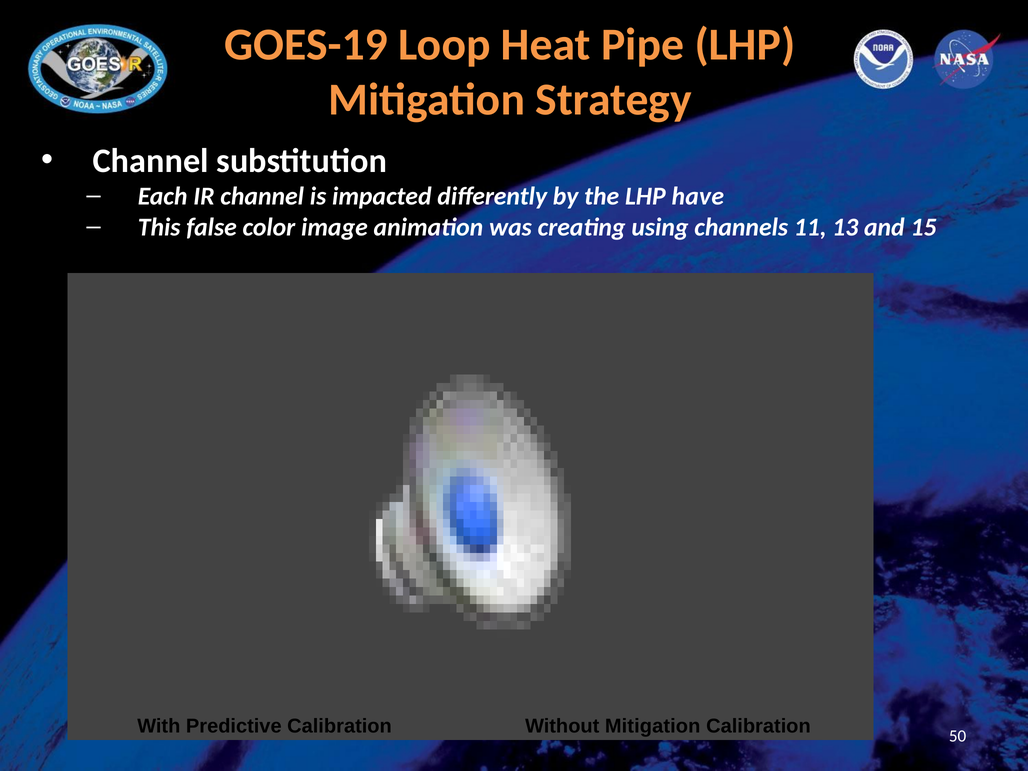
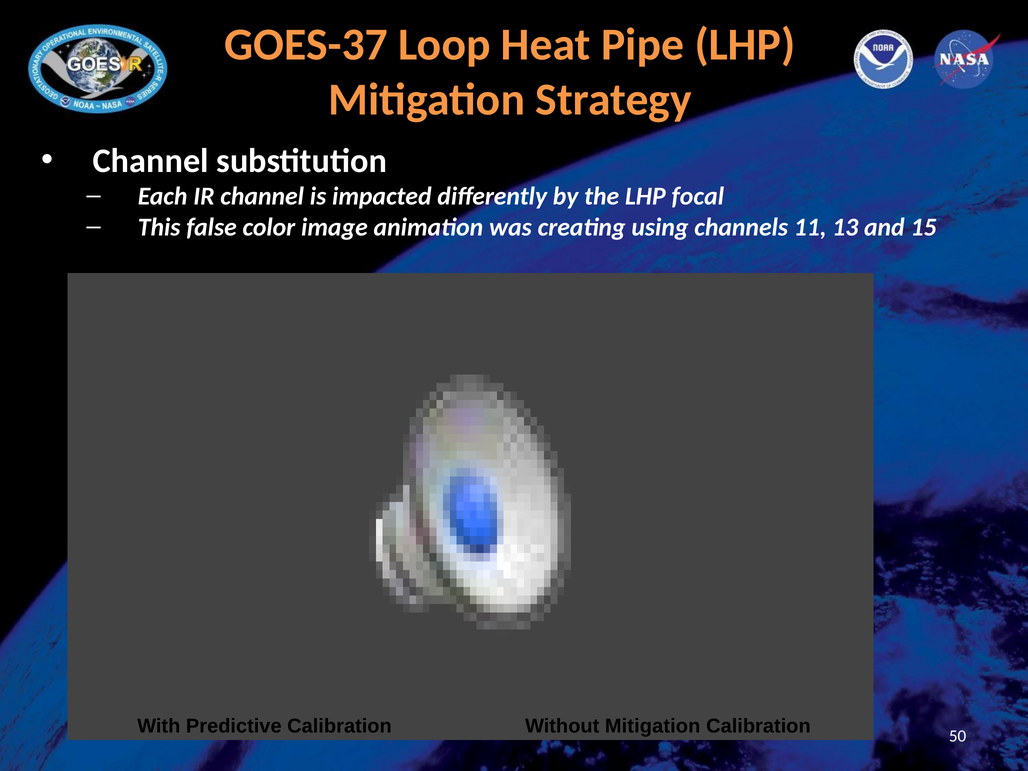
GOES-19: GOES-19 -> GOES-37
have: have -> focal
